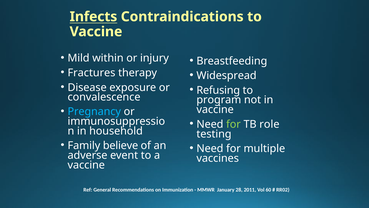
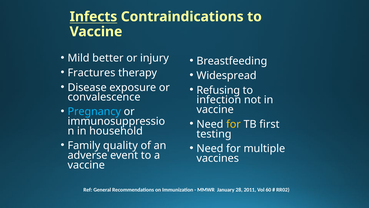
within: within -> better
program: program -> infection
for at (233, 124) colour: light green -> yellow
role: role -> first
believe: believe -> quality
